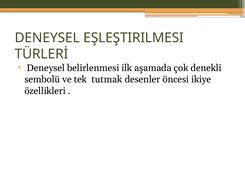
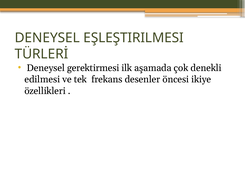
belirlenmesi: belirlenmesi -> gerektirmesi
sembolü: sembolü -> edilmesi
tutmak: tutmak -> frekans
